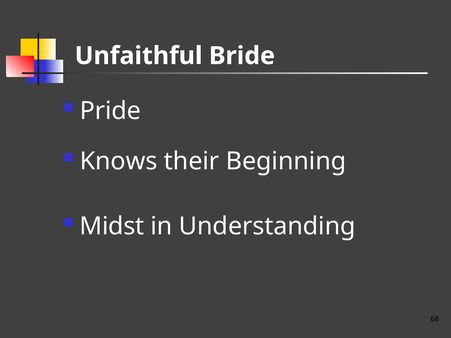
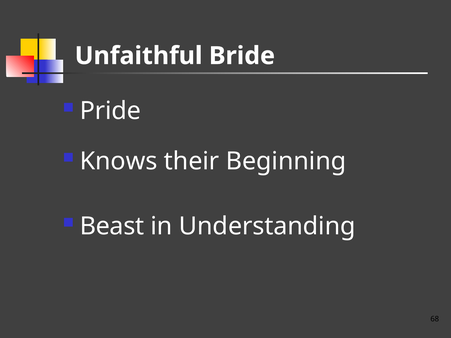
Midst: Midst -> Beast
